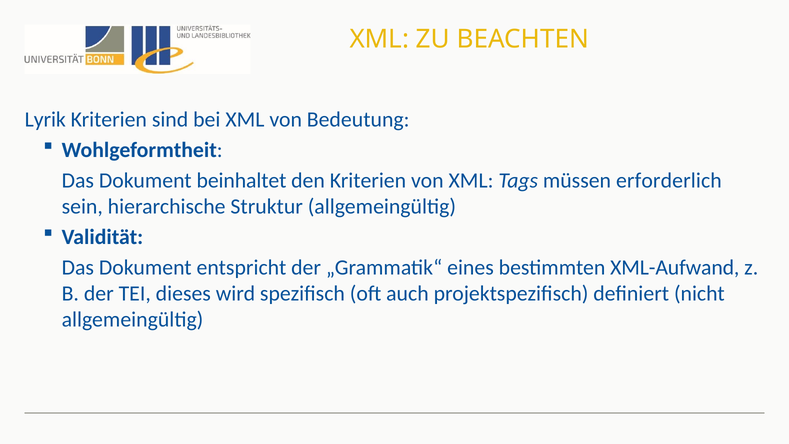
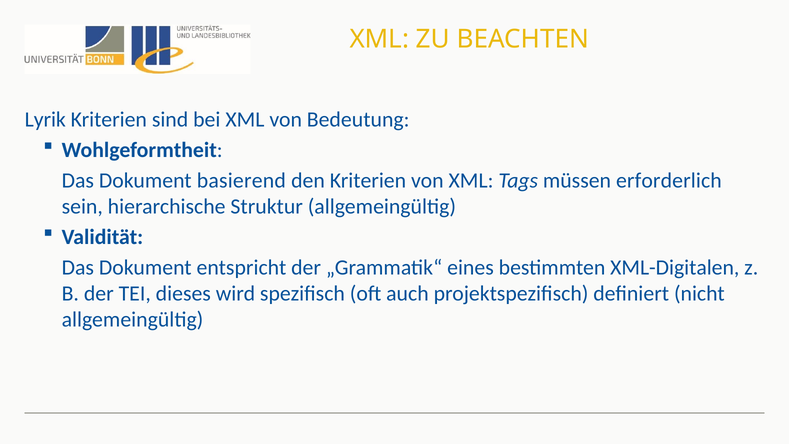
beinhaltet: beinhaltet -> basierend
XML-Aufwand: XML-Aufwand -> XML-Digitalen
